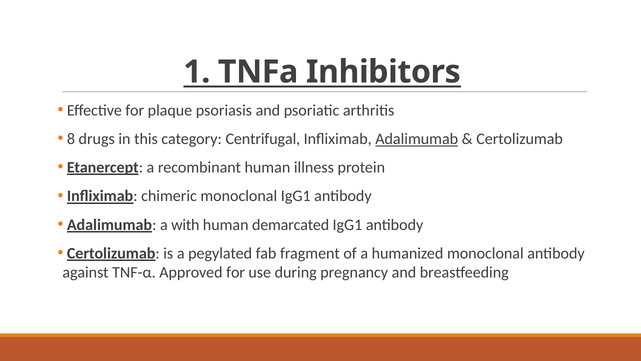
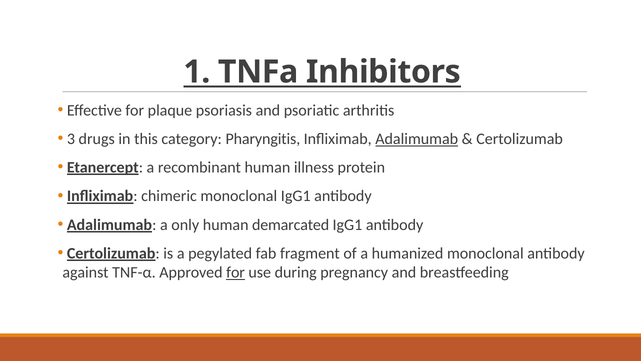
8: 8 -> 3
Centrifugal: Centrifugal -> Pharyngitis
with: with -> only
for at (236, 272) underline: none -> present
